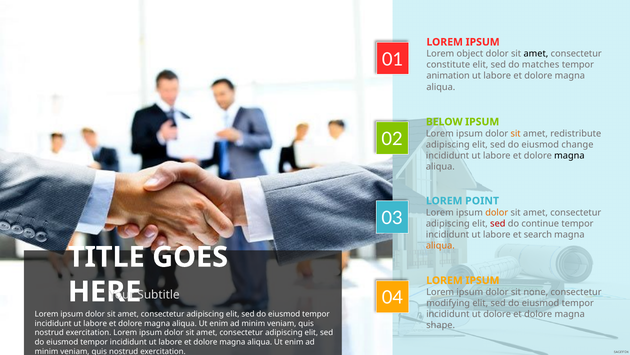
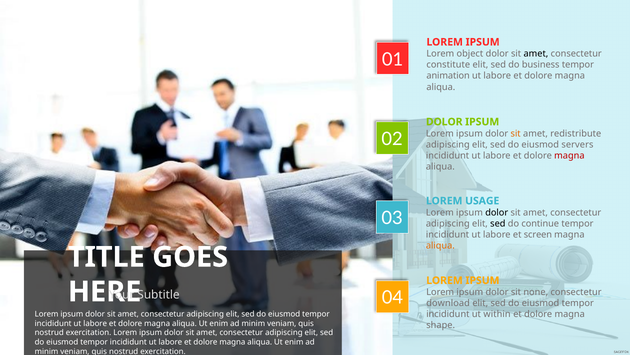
matches: matches -> business
BELOW at (444, 122): BELOW -> DOLOR
change: change -> servers
magna at (569, 155) colour: black -> red
POINT: POINT -> USAGE
dolor at (497, 212) colour: orange -> black
sed at (498, 223) colour: red -> black
search: search -> screen
modifying: modifying -> download
ut dolore: dolore -> within
